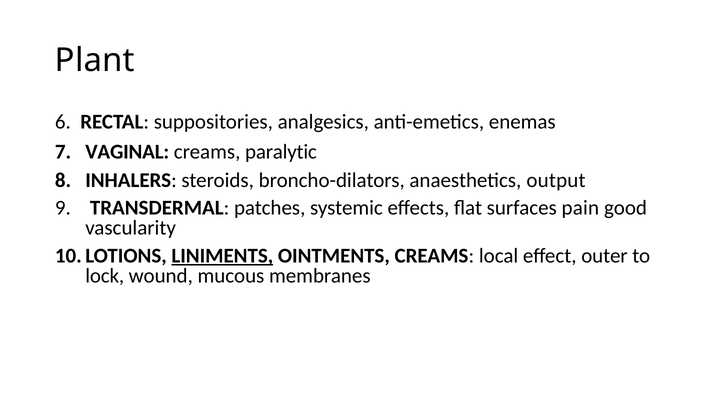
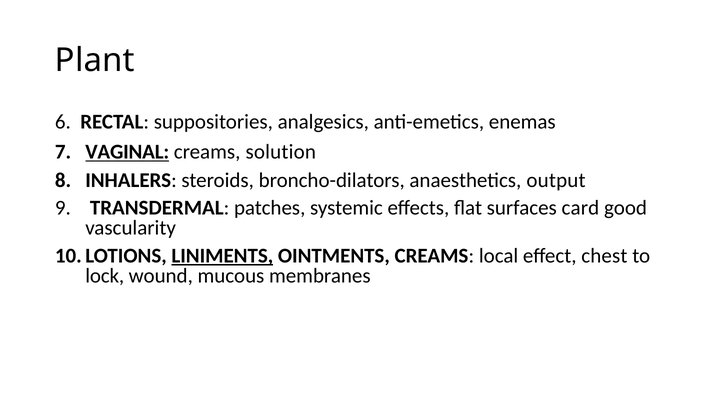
VAGINAL underline: none -> present
paralytic: paralytic -> solution
pain: pain -> card
outer: outer -> chest
